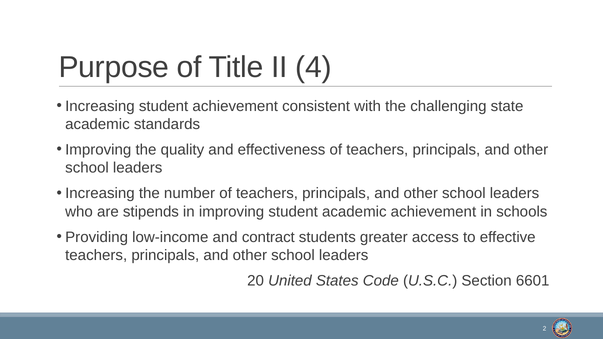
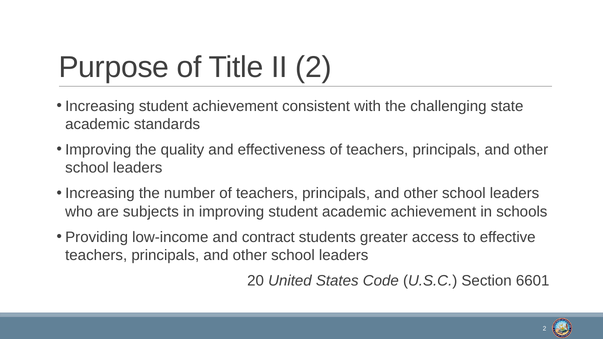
II 4: 4 -> 2
stipends: stipends -> subjects
